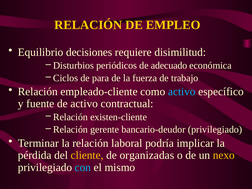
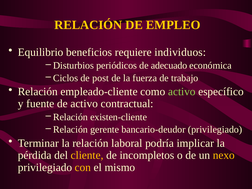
decisiones: decisiones -> beneficios
disimilitud: disimilitud -> individuos
para: para -> post
activo at (182, 92) colour: light blue -> light green
organizadas: organizadas -> incompletos
con colour: light blue -> yellow
